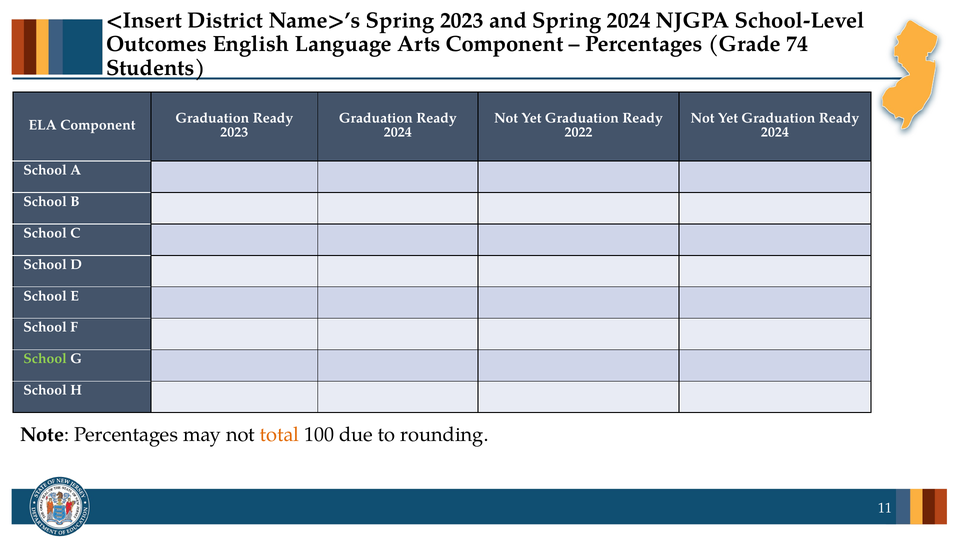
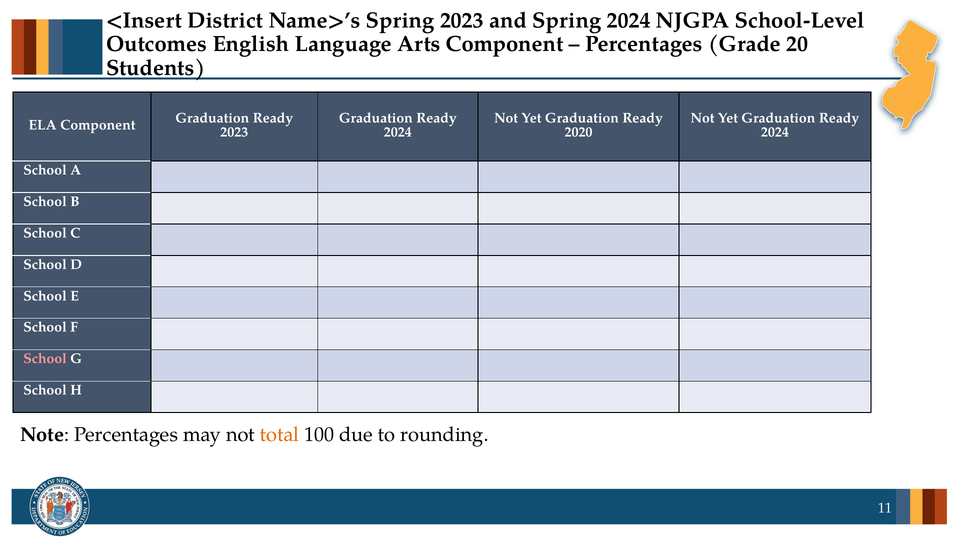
74: 74 -> 20
2022: 2022 -> 2020
School at (45, 358) colour: light green -> pink
